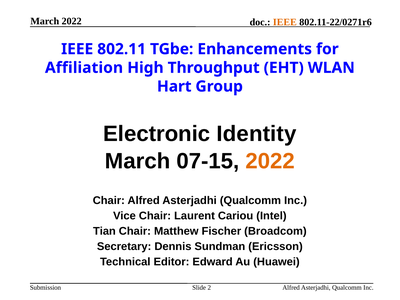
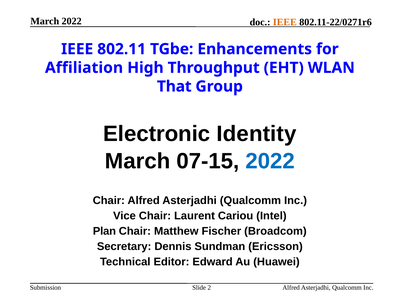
Hart: Hart -> That
2022 at (270, 161) colour: orange -> blue
Tian: Tian -> Plan
